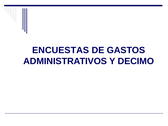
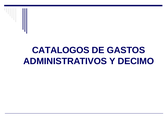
ENCUESTAS: ENCUESTAS -> CATALOGOS
